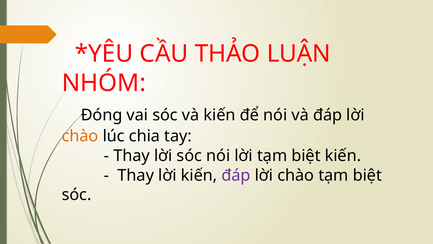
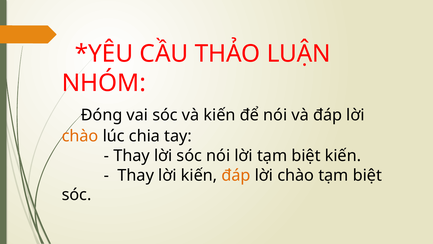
đáp at (236, 175) colour: purple -> orange
